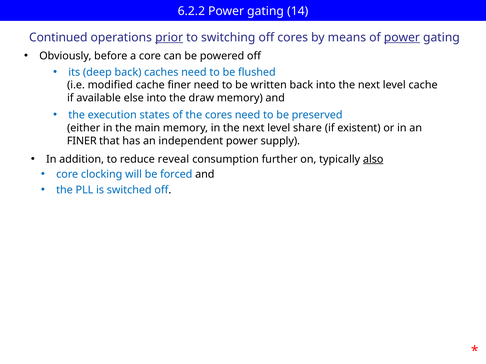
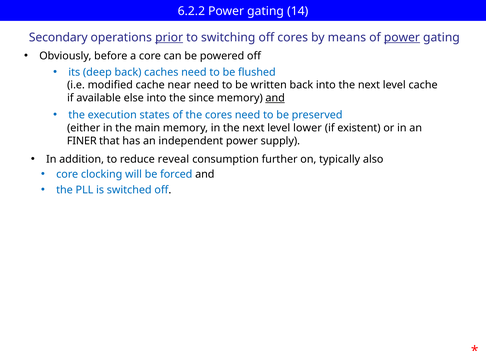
Continued: Continued -> Secondary
cache finer: finer -> near
draw: draw -> since
and at (275, 98) underline: none -> present
share: share -> lower
also underline: present -> none
